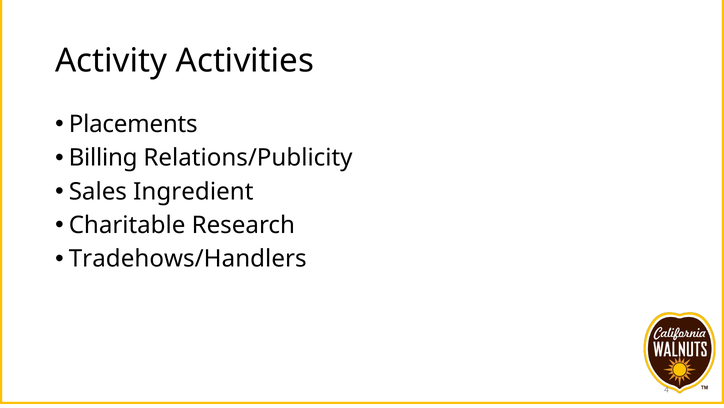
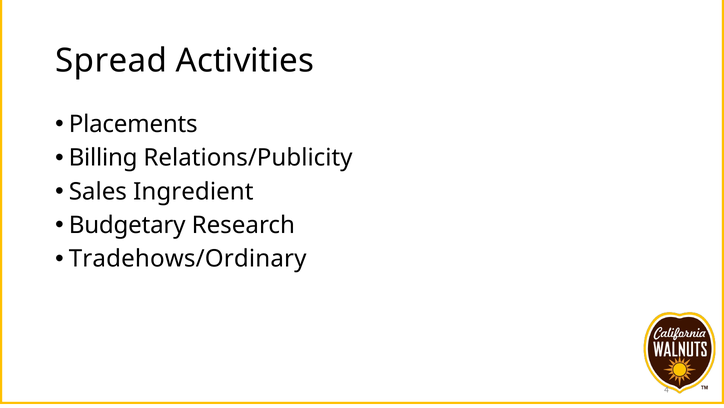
Activity: Activity -> Spread
Charitable: Charitable -> Budgetary
Tradehows/Handlers: Tradehows/Handlers -> Tradehows/Ordinary
